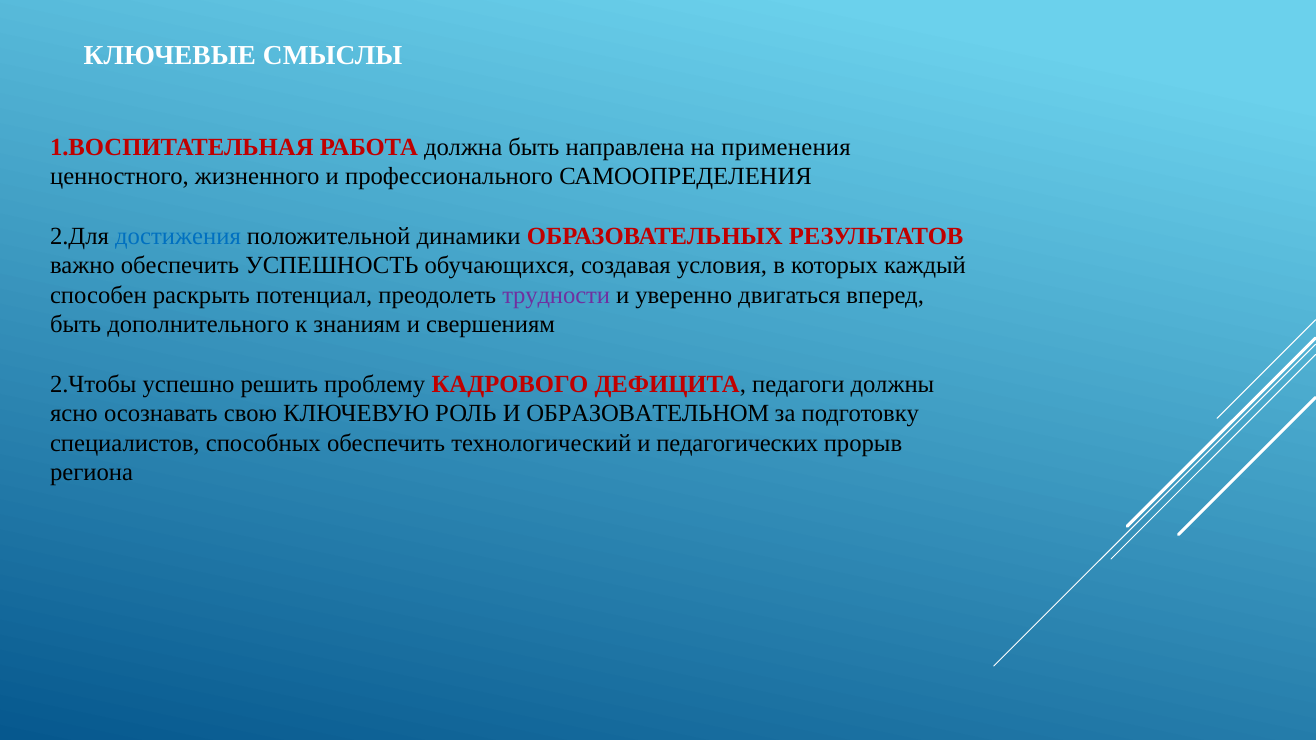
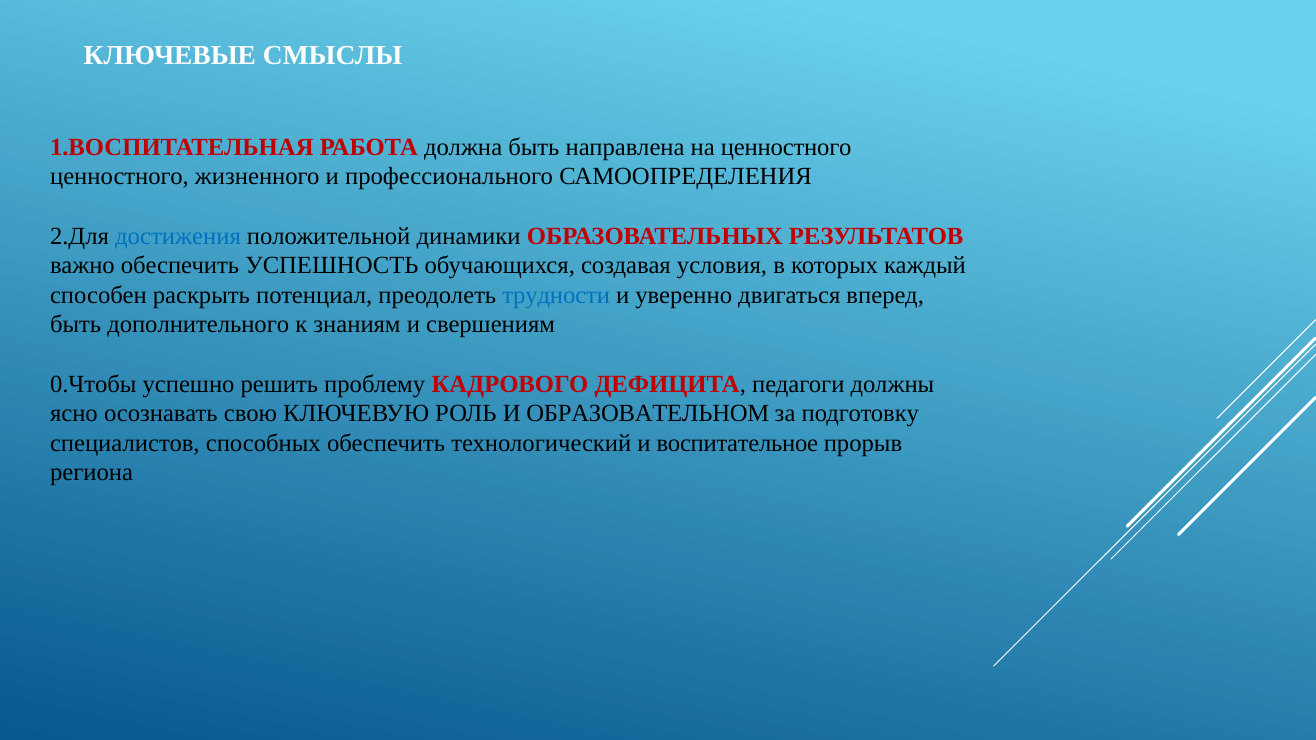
на применения: применения -> ценностного
трудности colour: purple -> blue
2.Чтобы: 2.Чтобы -> 0.Чтобы
педагогических: педагогических -> воспитательное
